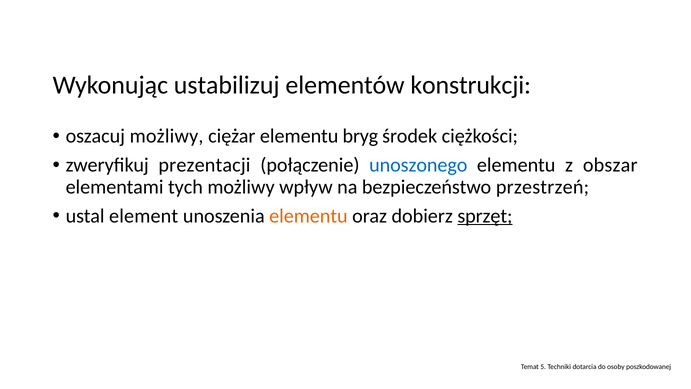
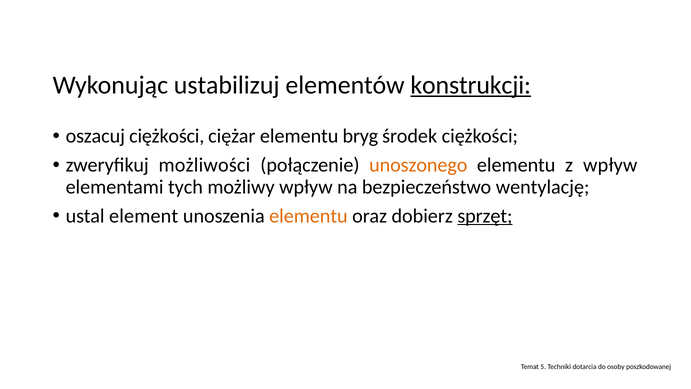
konstrukcji underline: none -> present
oszacuj możliwy: możliwy -> ciężkości
prezentacji: prezentacji -> możliwości
unoszonego colour: blue -> orange
z obszar: obszar -> wpływ
przestrzeń: przestrzeń -> wentylację
